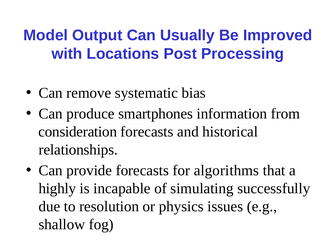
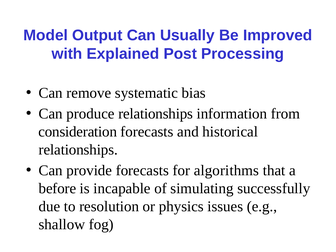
Locations: Locations -> Explained
produce smartphones: smartphones -> relationships
highly: highly -> before
